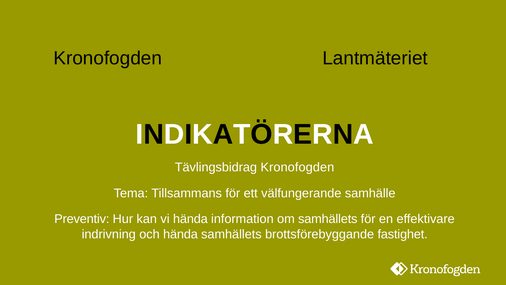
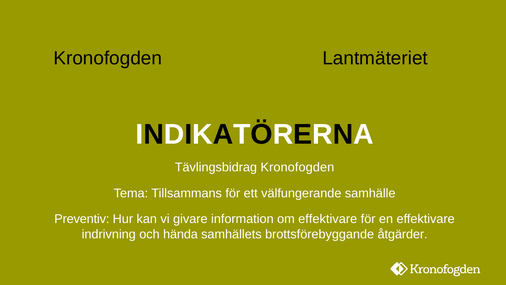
vi hända: hända -> givare
om samhällets: samhällets -> effektivare
fastighet: fastighet -> åtgärder
